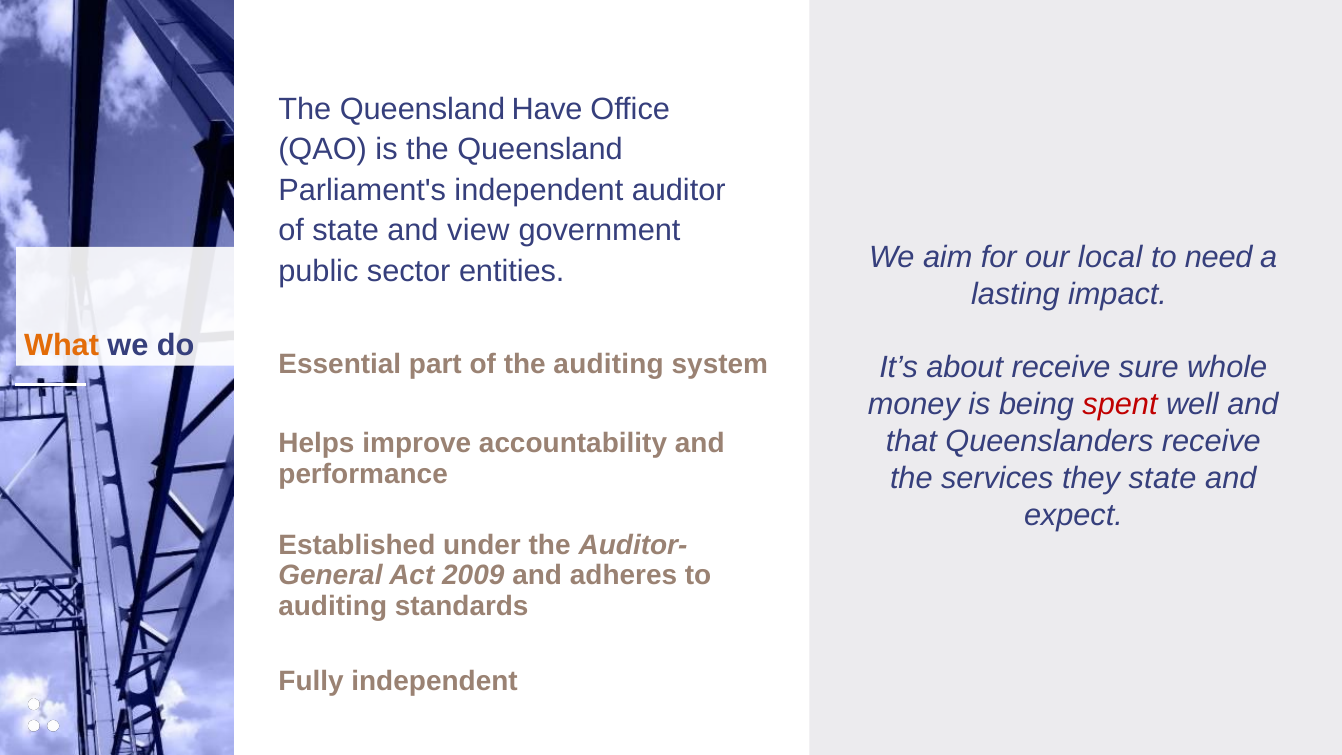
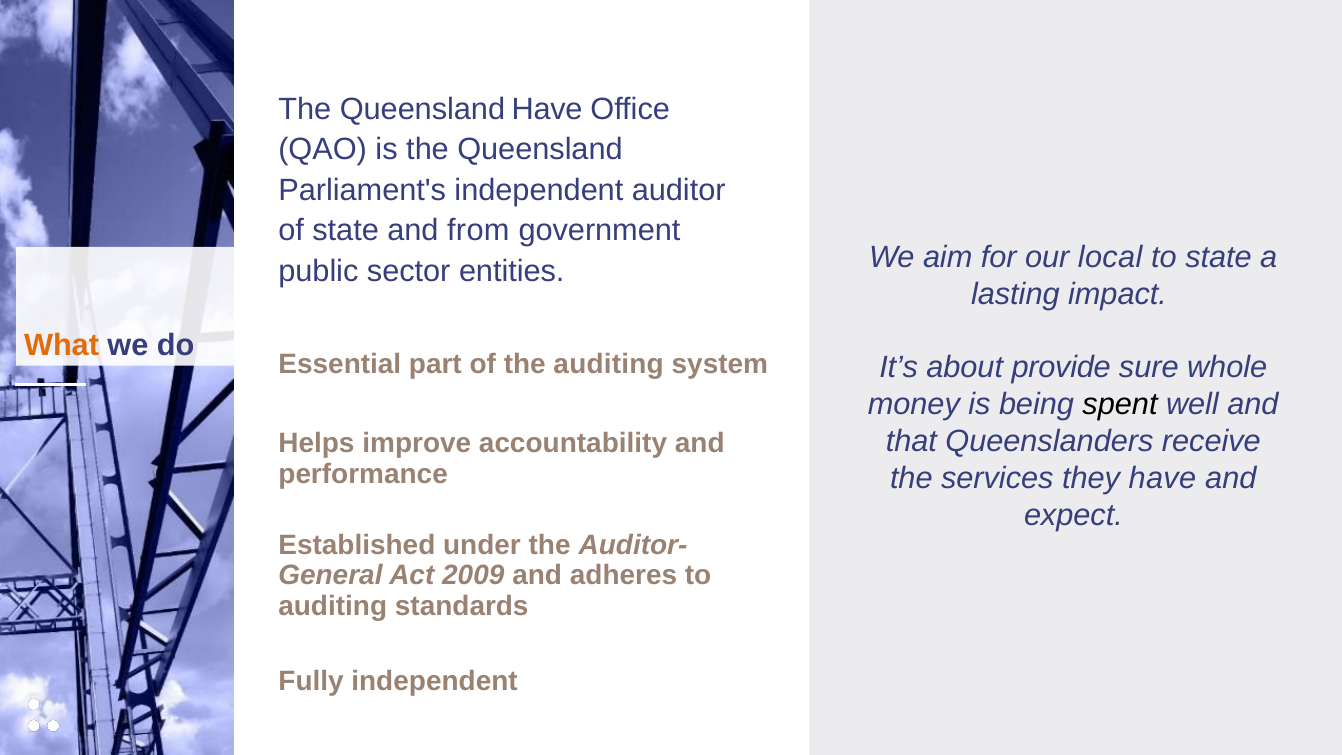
view: view -> from
to need: need -> state
about receive: receive -> provide
spent colour: red -> black
they state: state -> have
